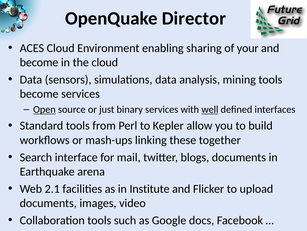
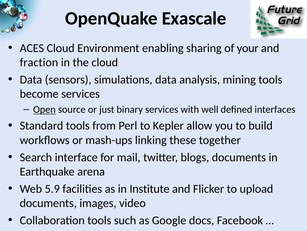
Director: Director -> Exascale
become at (39, 62): become -> fraction
well underline: present -> none
2.1: 2.1 -> 5.9
